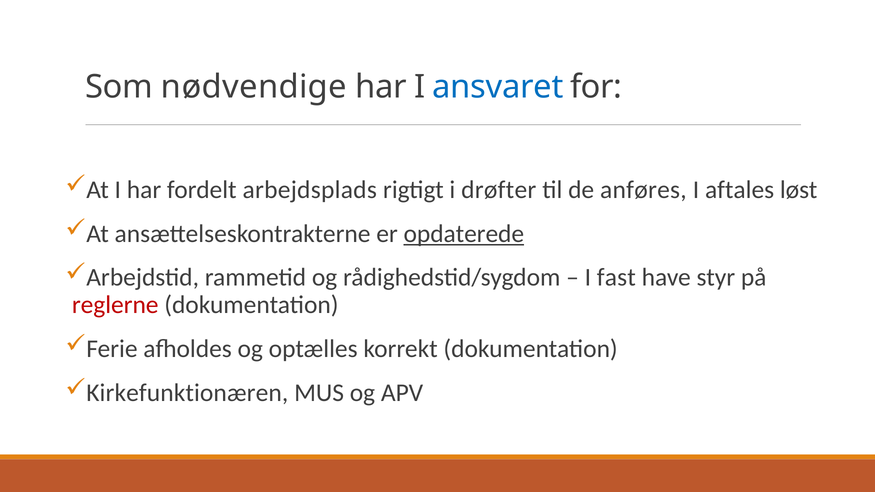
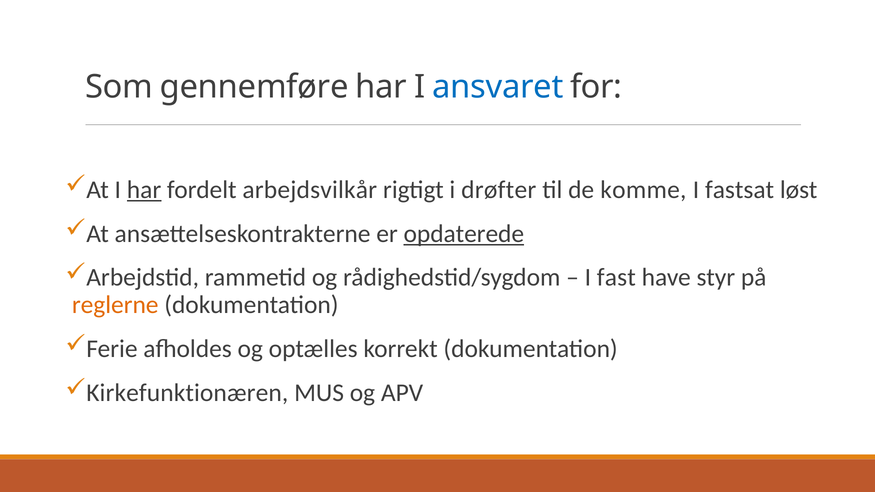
nødvendige: nødvendige -> gennemføre
har at (144, 190) underline: none -> present
arbejdsplads: arbejdsplads -> arbejdsvilkår
anføres: anføres -> komme
aftales: aftales -> fastsat
reglerne colour: red -> orange
